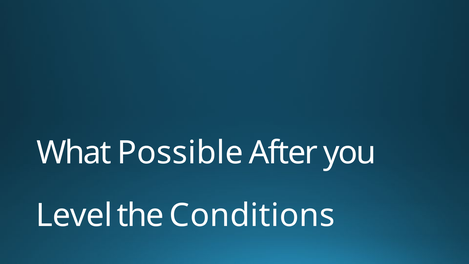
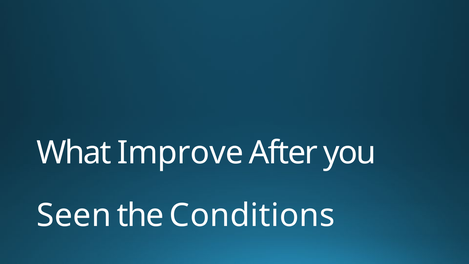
Possible: Possible -> Improve
Level: Level -> Seen
